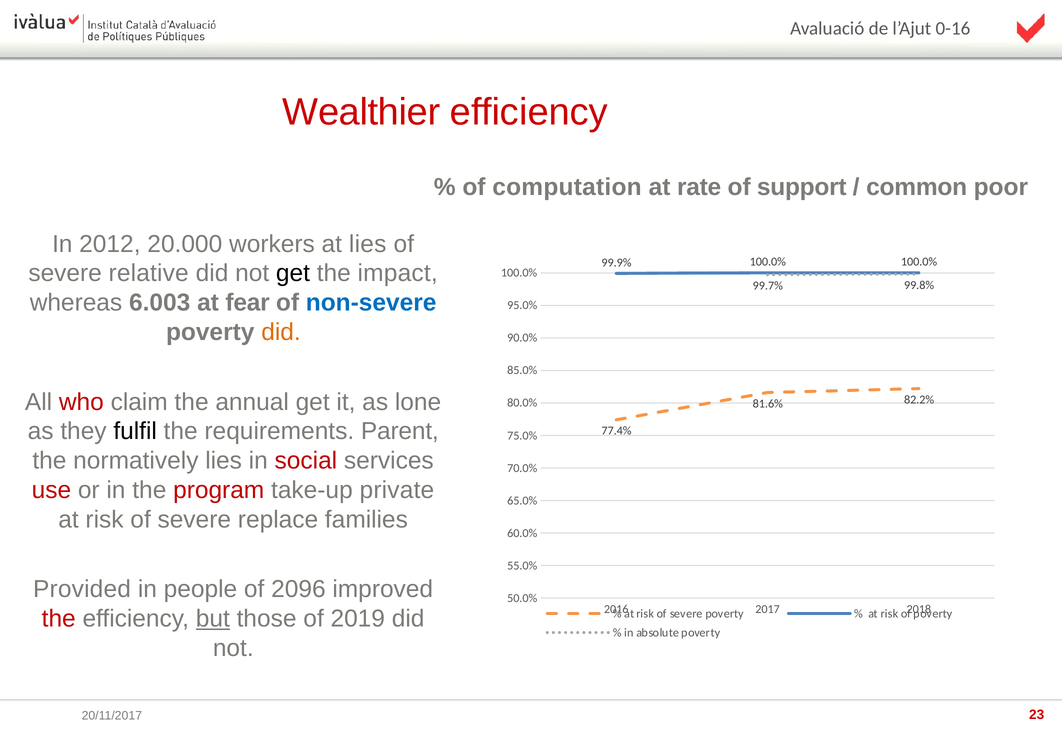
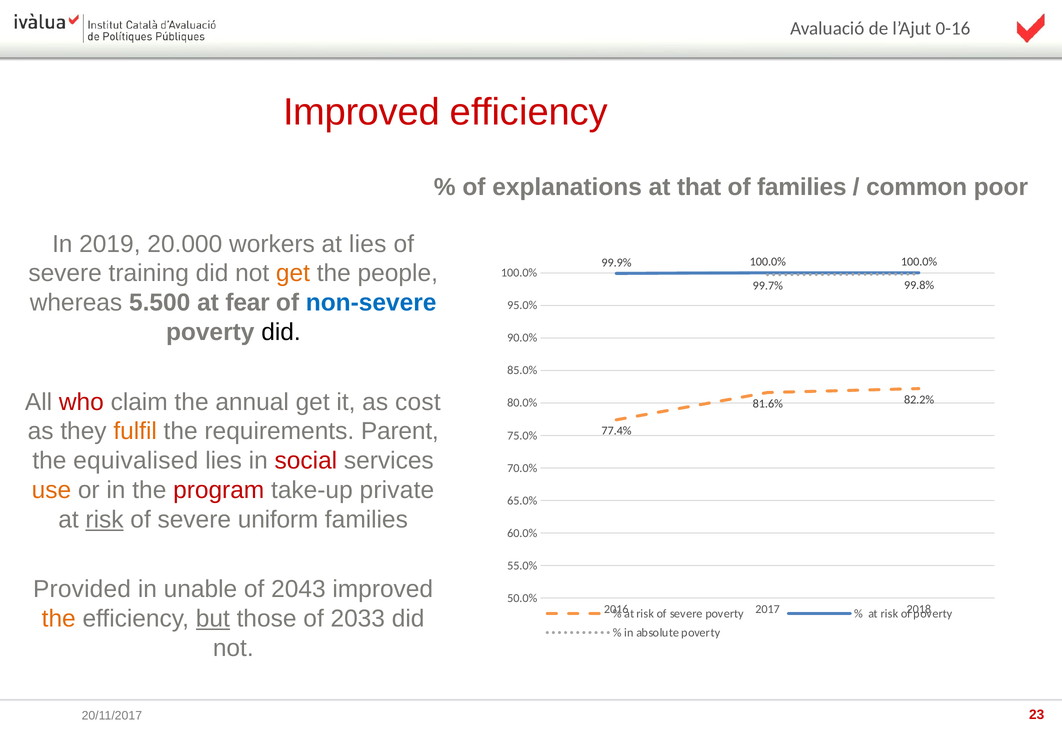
Wealthier at (361, 112): Wealthier -> Improved
computation: computation -> explanations
rate: rate -> that
of support: support -> families
2012: 2012 -> 2019
relative: relative -> training
get at (293, 273) colour: black -> orange
impact: impact -> people
6.003: 6.003 -> 5.500
did at (281, 332) colour: orange -> black
lone: lone -> cost
fulfil colour: black -> orange
normatively: normatively -> equivalised
use colour: red -> orange
risk at (105, 520) underline: none -> present
replace: replace -> uniform
people: people -> unable
2096: 2096 -> 2043
the at (59, 619) colour: red -> orange
2019: 2019 -> 2033
